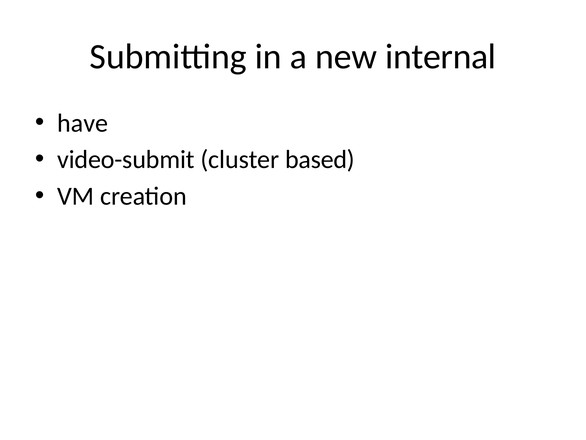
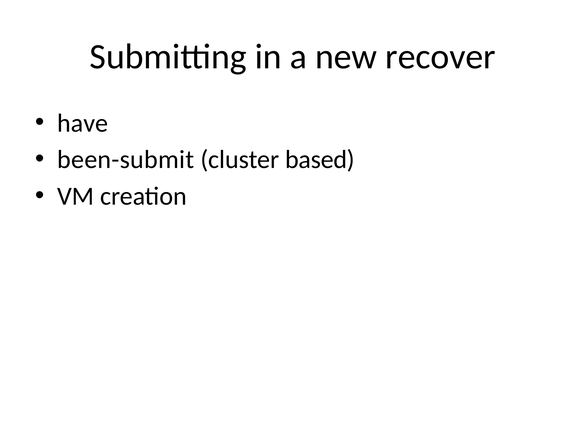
internal: internal -> recover
video-submit: video-submit -> been-submit
